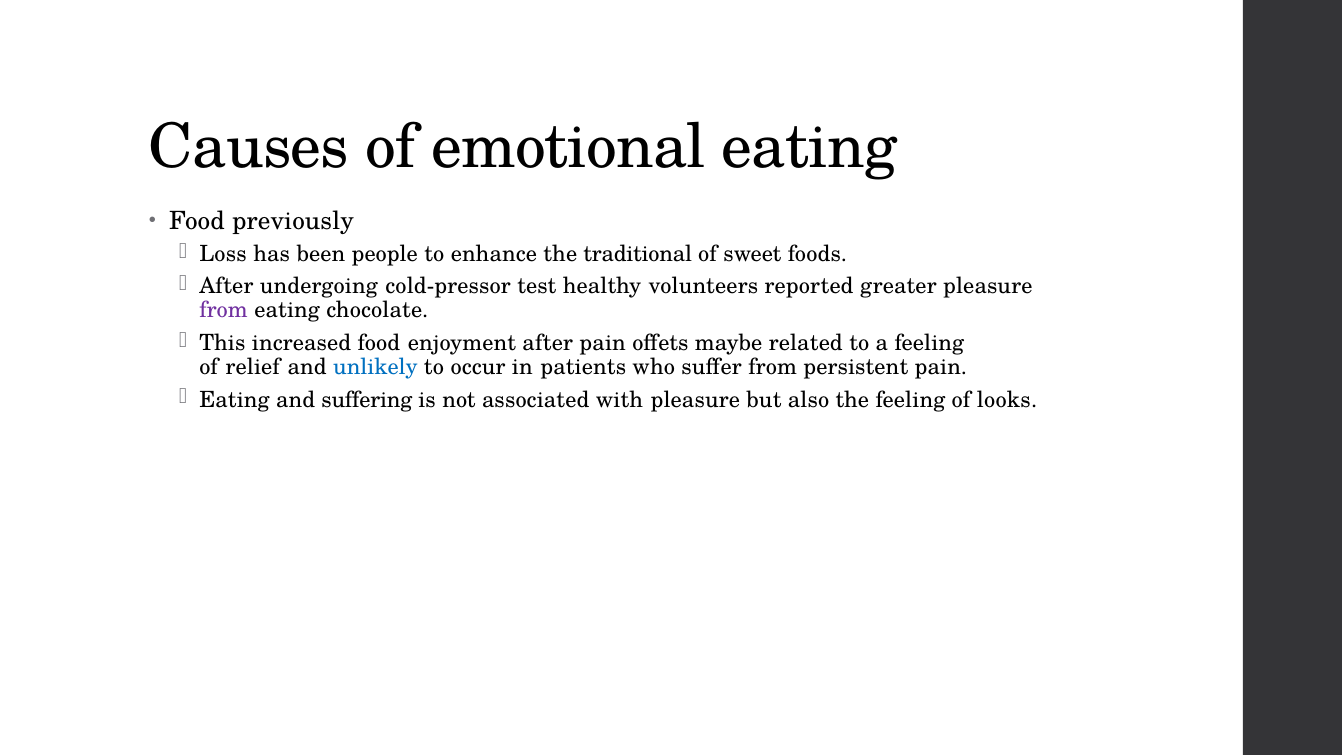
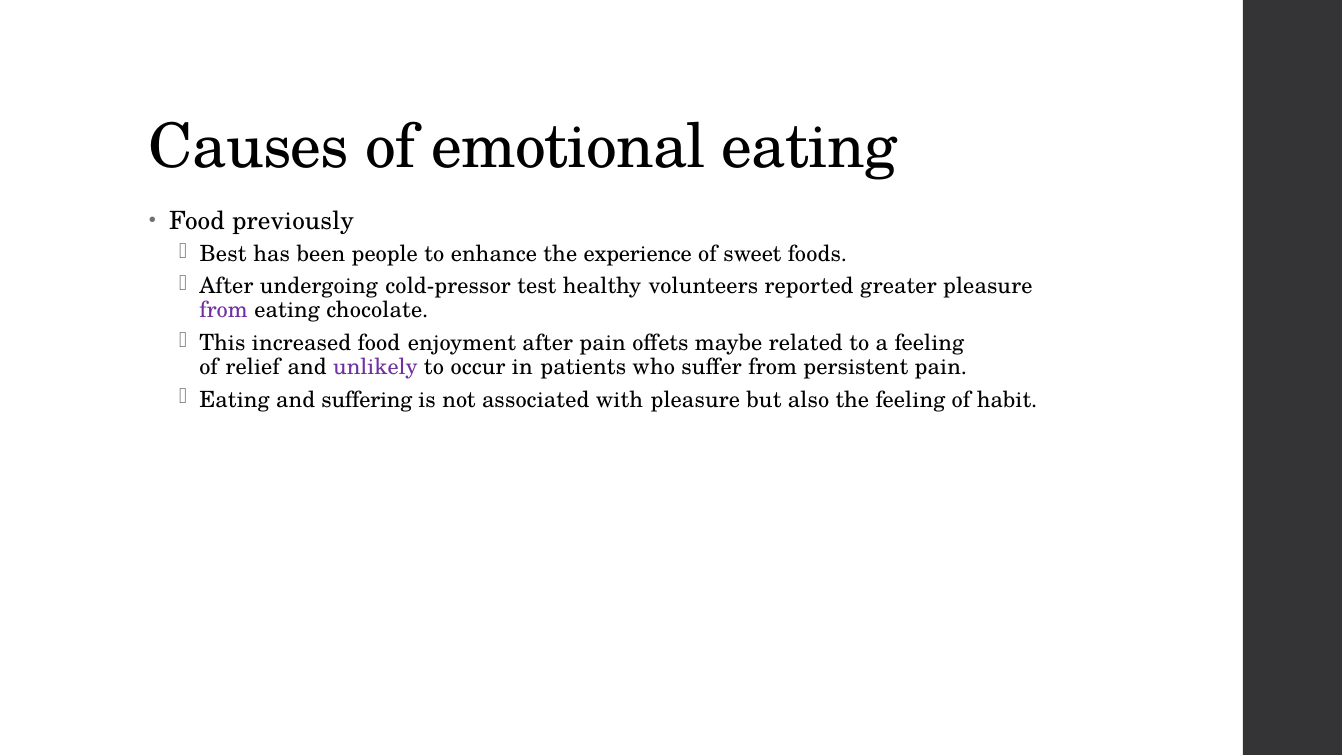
Loss: Loss -> Best
traditional: traditional -> experience
unlikely colour: blue -> purple
looks: looks -> habit
